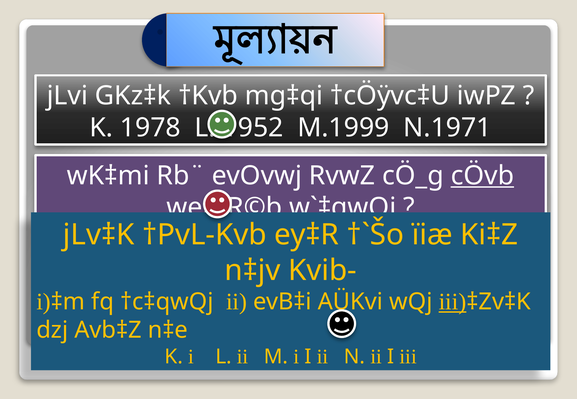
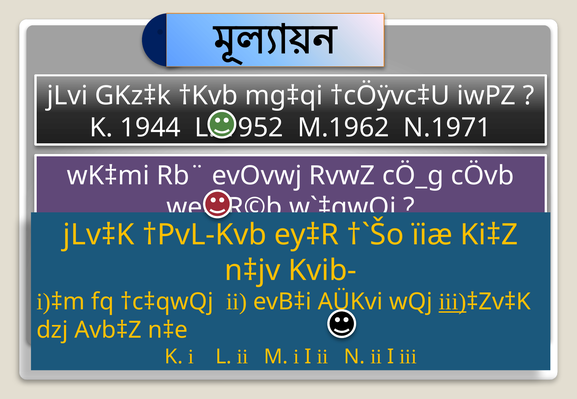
1978: 1978 -> 1944
M.1999: M.1999 -> M.1962
cÖvb underline: present -> none
